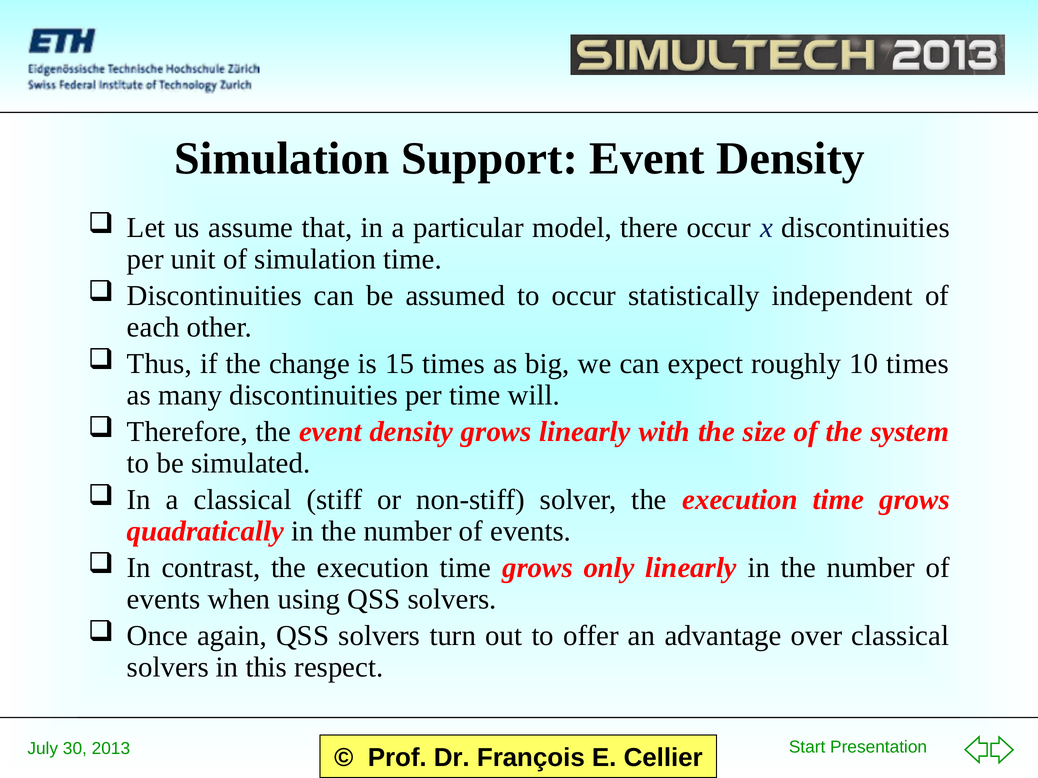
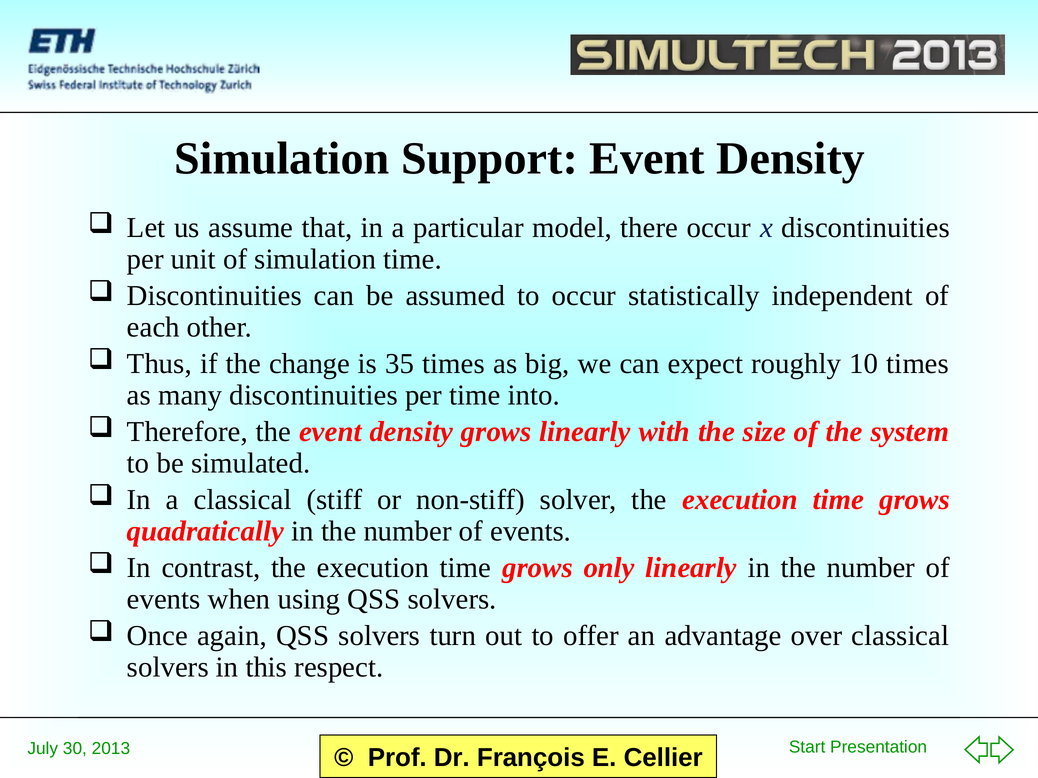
15: 15 -> 35
will: will -> into
